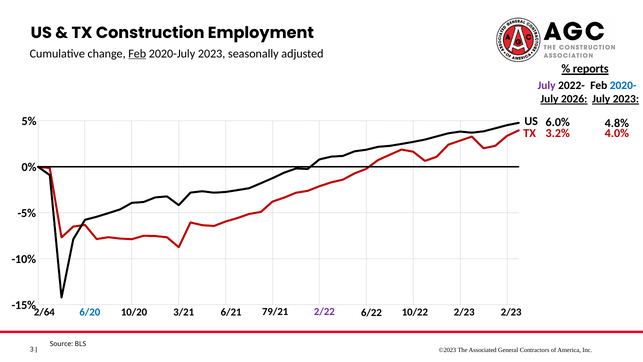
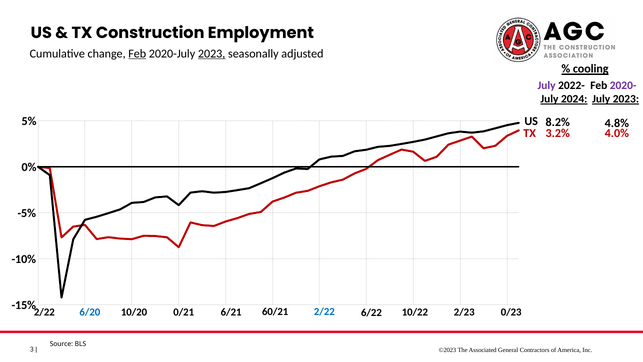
2023 at (212, 54) underline: none -> present
reports: reports -> cooling
2020- colour: blue -> purple
2026: 2026 -> 2024
6.0%: 6.0% -> 8.2%
2/22 at (324, 311) colour: purple -> blue
2/23 at (511, 312): 2/23 -> 0/23
3/21: 3/21 -> 0/21
79/21: 79/21 -> 60/21
2/64 at (44, 312): 2/64 -> 2/22
